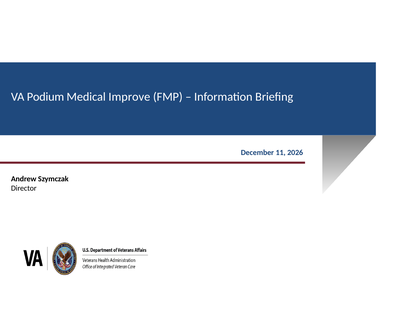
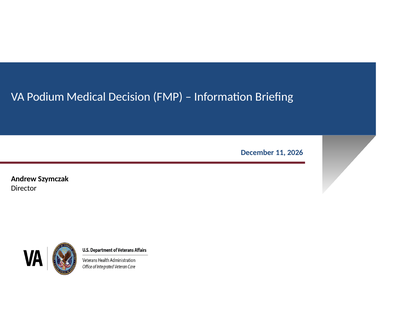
Improve: Improve -> Decision
